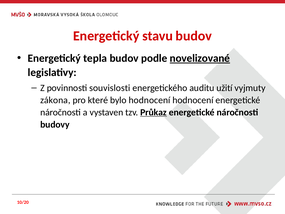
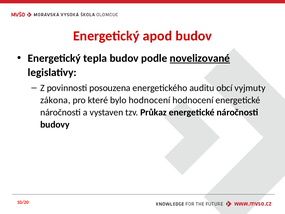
stavu: stavu -> apod
souvislosti: souvislosti -> posouzena
užití: užití -> obcí
Průkaz underline: present -> none
